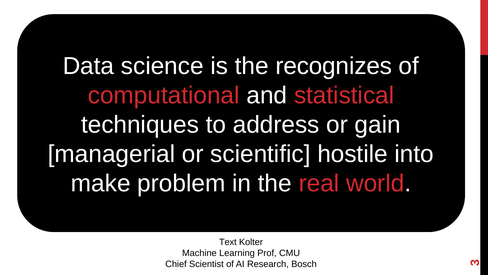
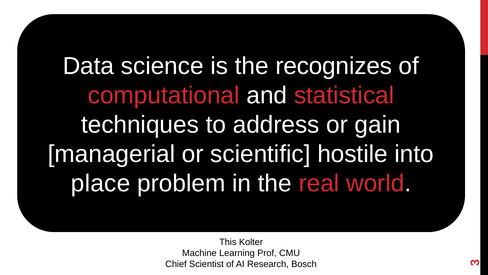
make: make -> place
Text: Text -> This
